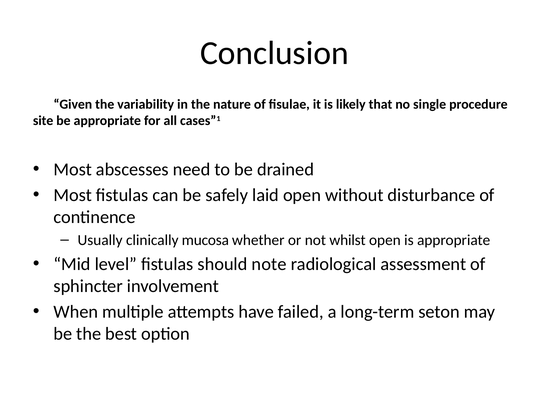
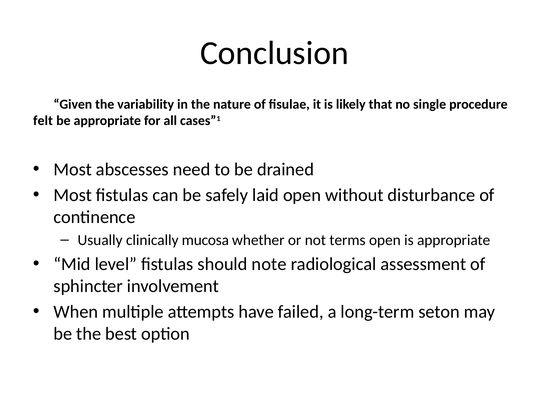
site: site -> felt
whilst: whilst -> terms
